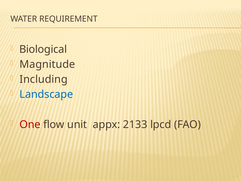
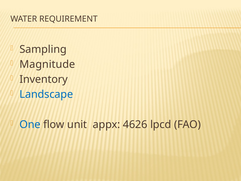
Biological: Biological -> Sampling
Including: Including -> Inventory
One colour: red -> blue
2133: 2133 -> 4626
